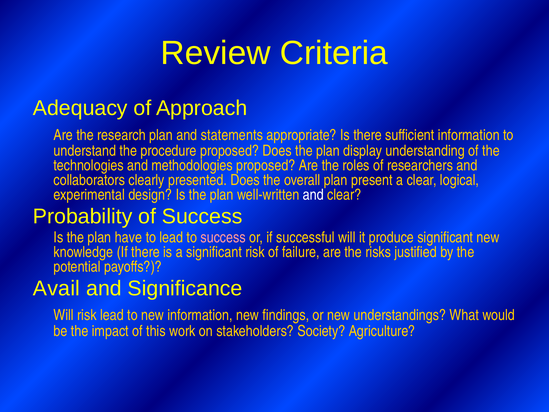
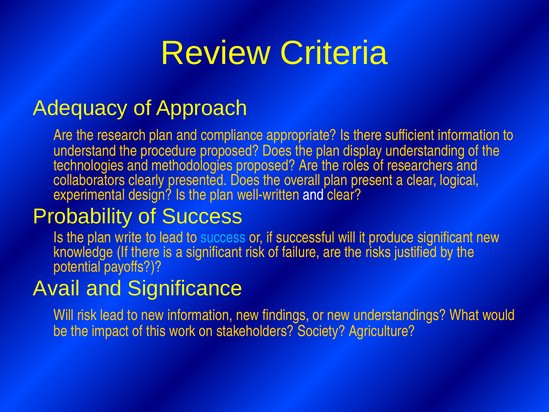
statements: statements -> compliance
have: have -> write
success at (223, 237) colour: pink -> light blue
